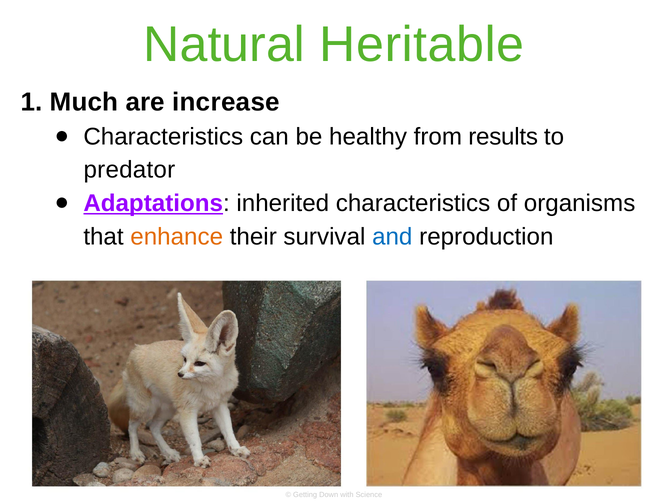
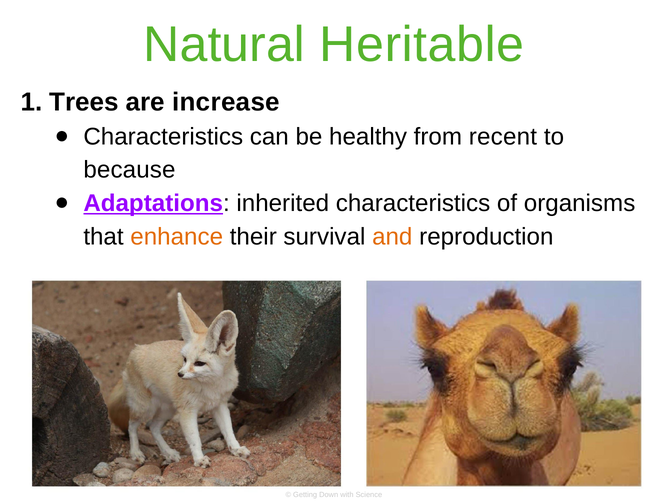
Much: Much -> Trees
results: results -> recent
predator: predator -> because
and colour: blue -> orange
